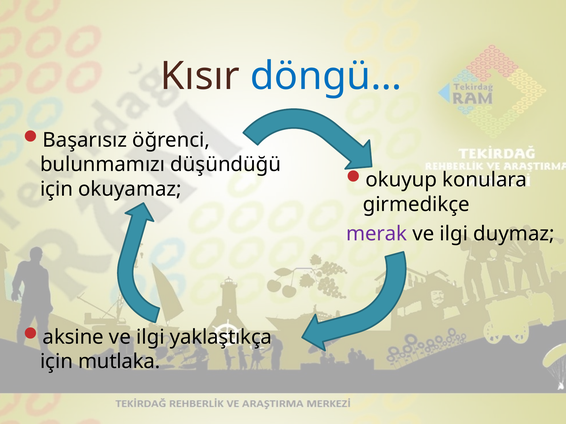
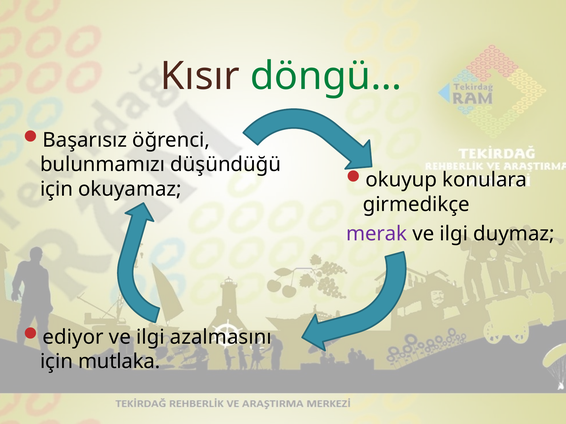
döngü… colour: blue -> green
aksine: aksine -> ediyor
yaklaştıkça: yaklaştıkça -> azalmasını
